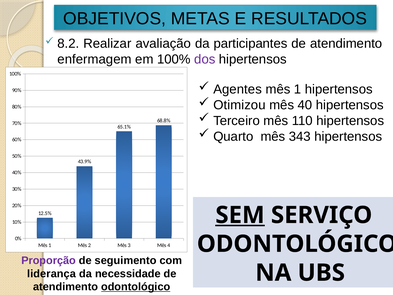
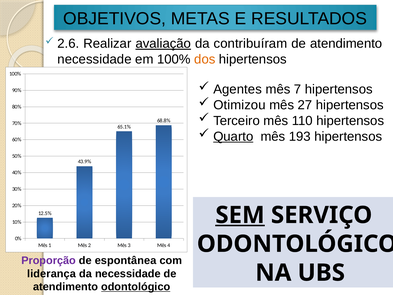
8.2: 8.2 -> 2.6
avaliação underline: none -> present
participantes: participantes -> contribuíram
enfermagem at (94, 59): enfermagem -> necessidade
dos colour: purple -> orange
1 at (298, 89): 1 -> 7
40: 40 -> 27
Quarto underline: none -> present
343: 343 -> 193
seguimento: seguimento -> espontânea
